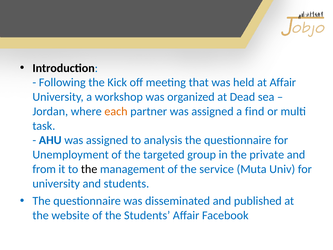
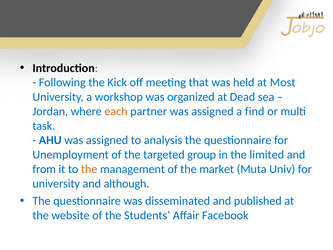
at Affair: Affair -> Most
private: private -> limited
the at (89, 169) colour: black -> orange
service: service -> market
and students: students -> although
